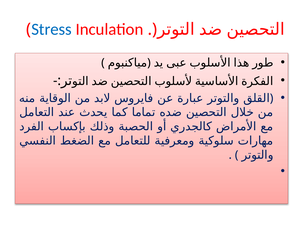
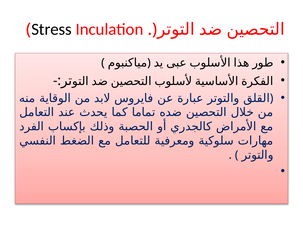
Stress colour: blue -> black
